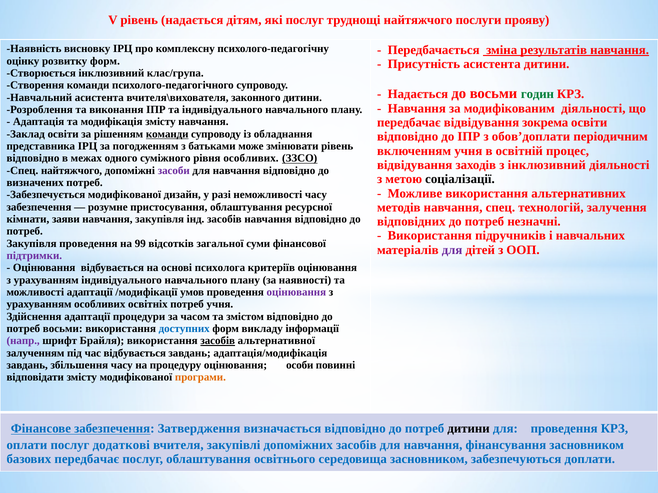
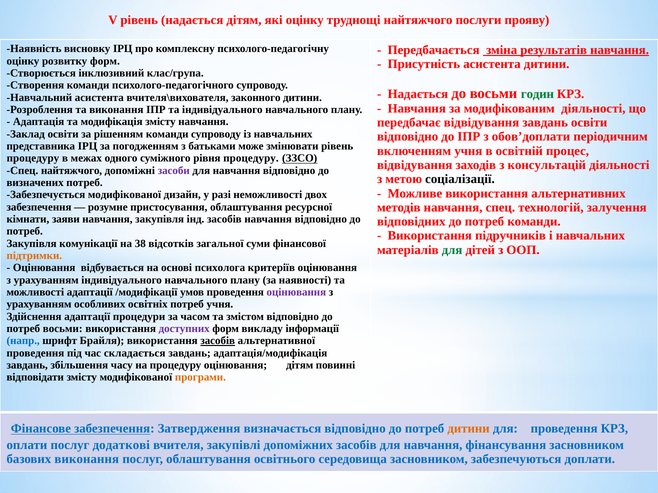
які послуг: послуг -> оцінку
відвідування зокрема: зокрема -> завдань
команди at (167, 134) underline: present -> none
із обладнання: обладнання -> навчальних
відповідно at (33, 159): відповідно -> процедуру
рівня особливих: особливих -> процедуру
з інклюзивний: інклюзивний -> консультацій
неможливості часу: часу -> двох
потреб незначні: незначні -> команди
Закупівля проведення: проведення -> комунікації
99: 99 -> 38
для at (452, 250) colour: purple -> green
підтримки colour: purple -> orange
доступних colour: blue -> purple
напр colour: purple -> blue
залученням at (35, 353): залученням -> проведення
час відбувається: відбувається -> складається
оцінювання особи: особи -> дітям
дитини at (469, 429) colour: black -> orange
базових передбачає: передбачає -> виконання
